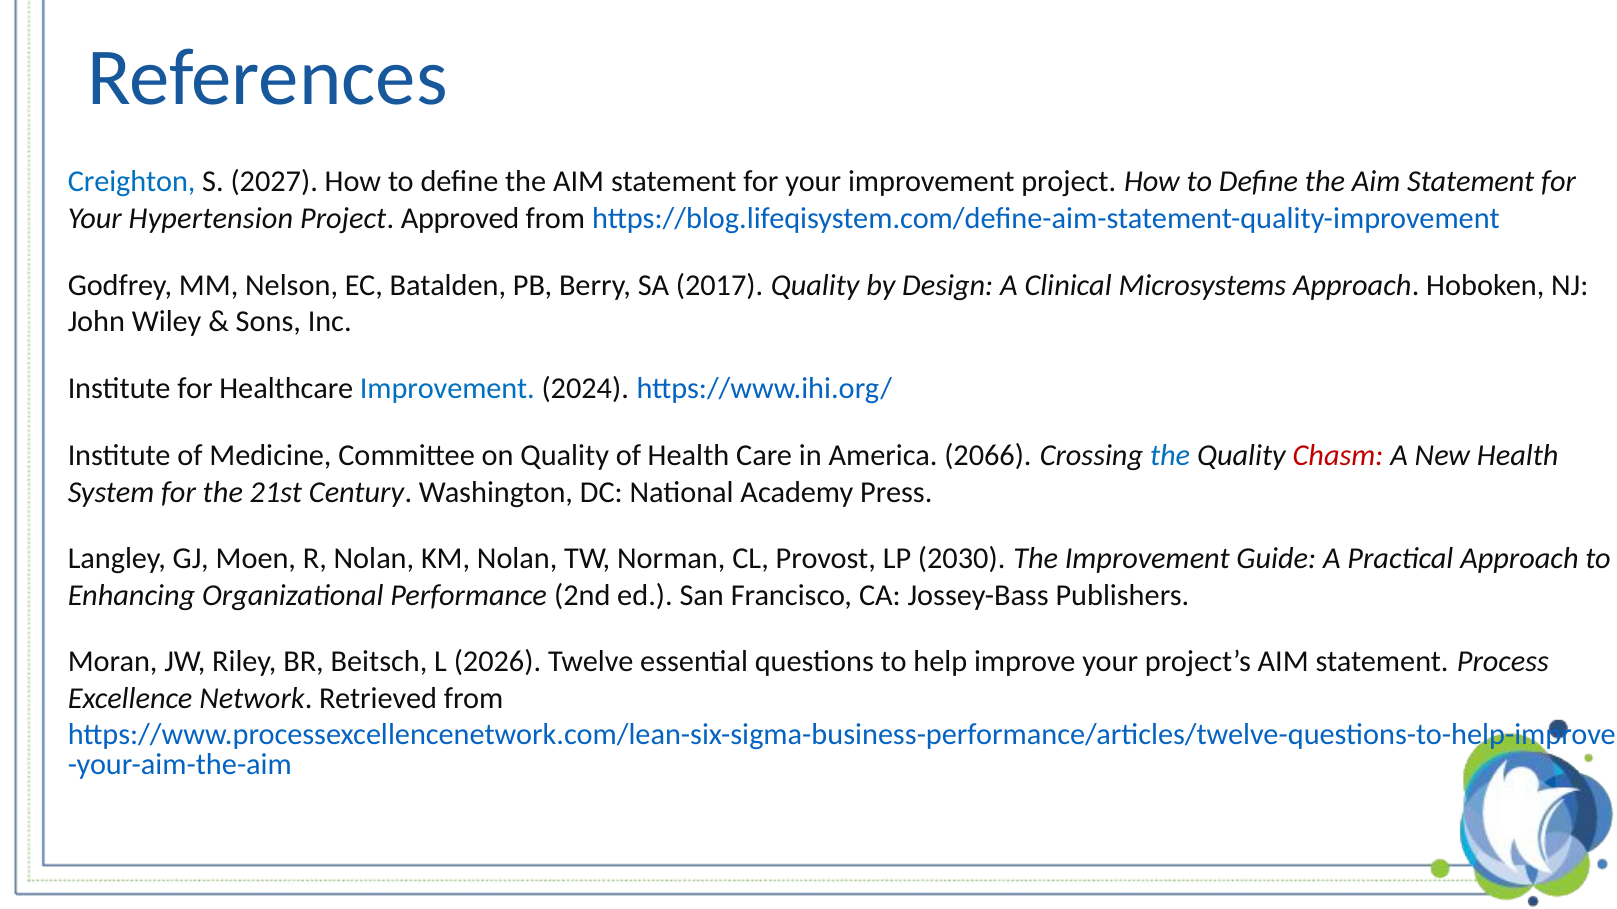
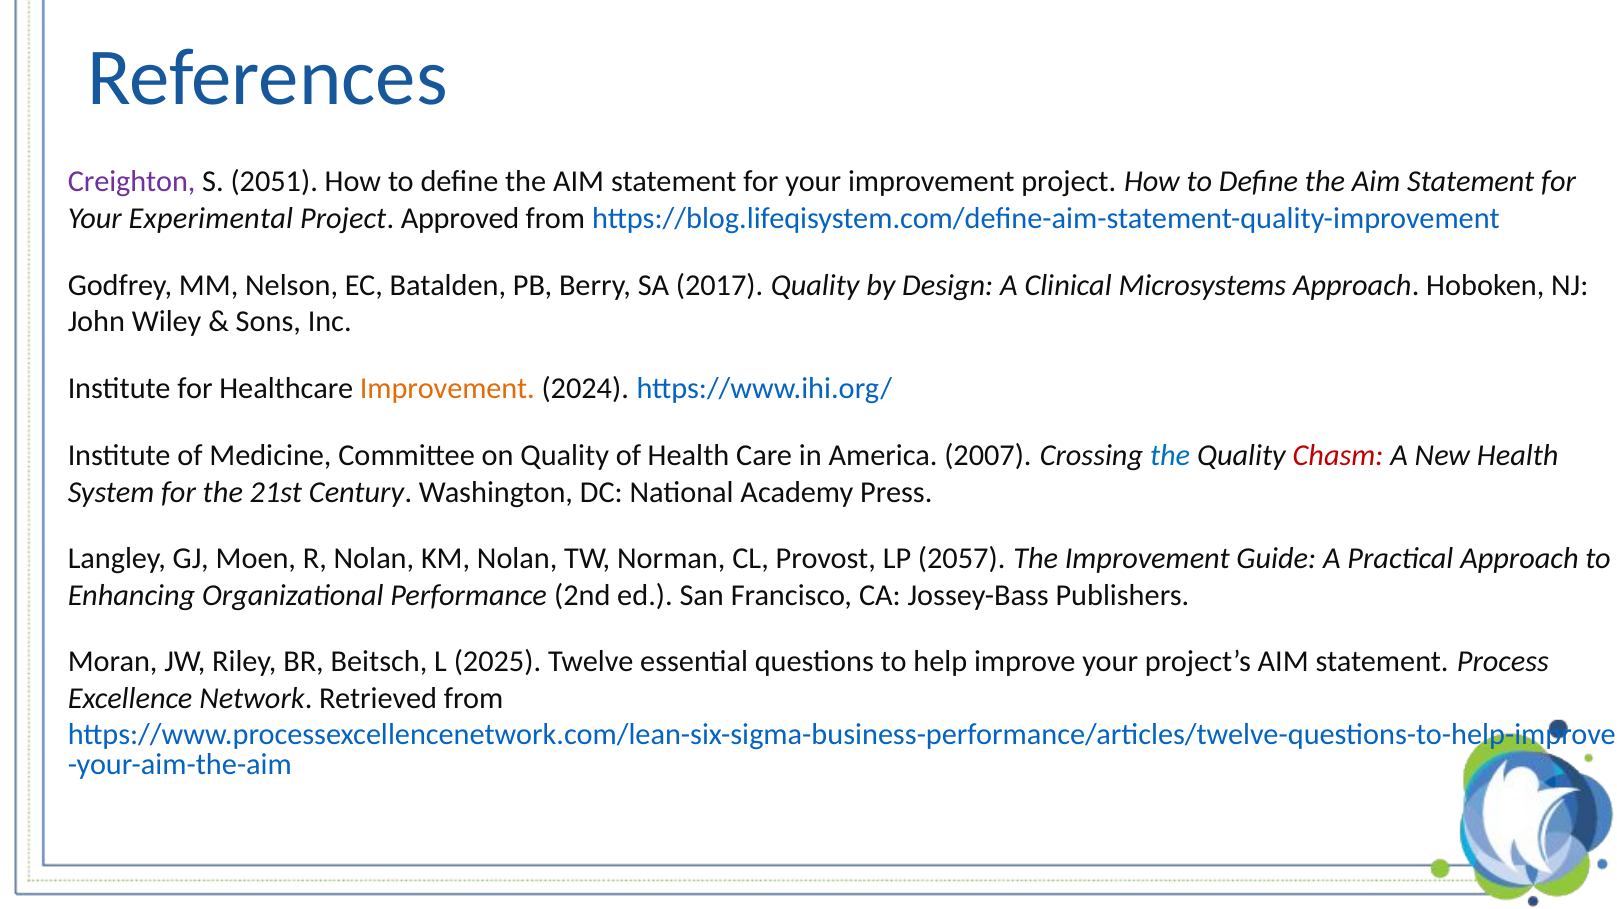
Creighton colour: blue -> purple
2027: 2027 -> 2051
Hypertension: Hypertension -> Experimental
Improvement at (447, 389) colour: blue -> orange
2066: 2066 -> 2007
2030: 2030 -> 2057
2026: 2026 -> 2025
